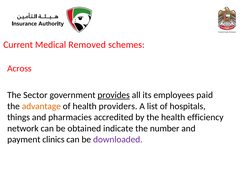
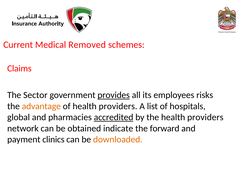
Across: Across -> Claims
paid: paid -> risks
things: things -> global
accredited underline: none -> present
the health efficiency: efficiency -> providers
number: number -> forward
downloaded colour: purple -> orange
